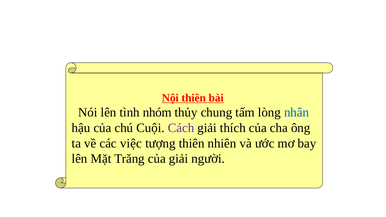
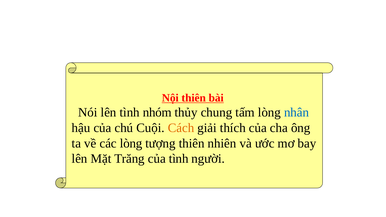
Cách colour: purple -> orange
các việc: việc -> lòng
của giải: giải -> tình
